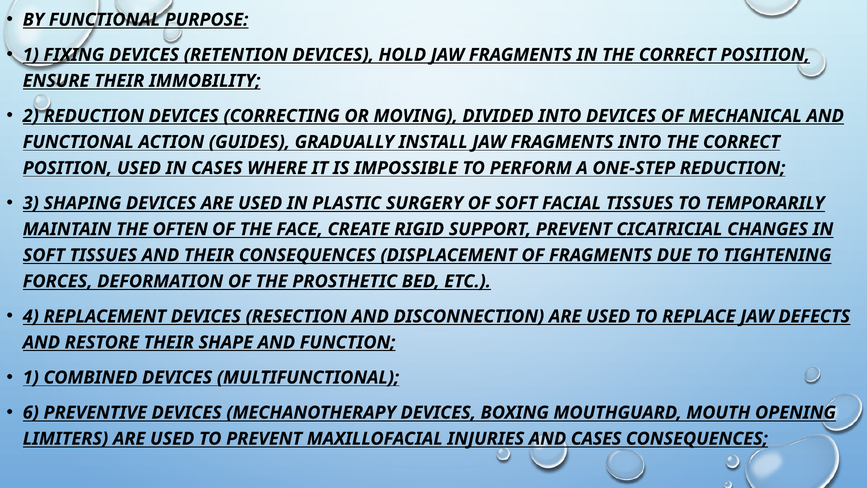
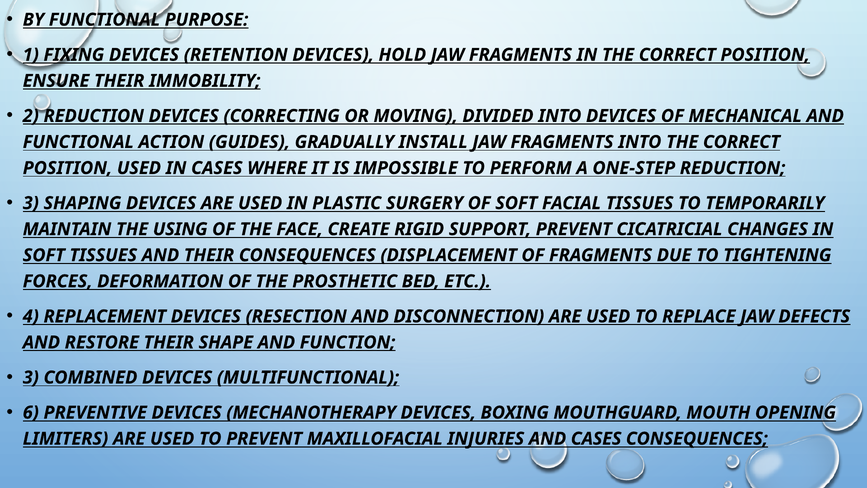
OFTEN: OFTEN -> USING
1 at (31, 377): 1 -> 3
